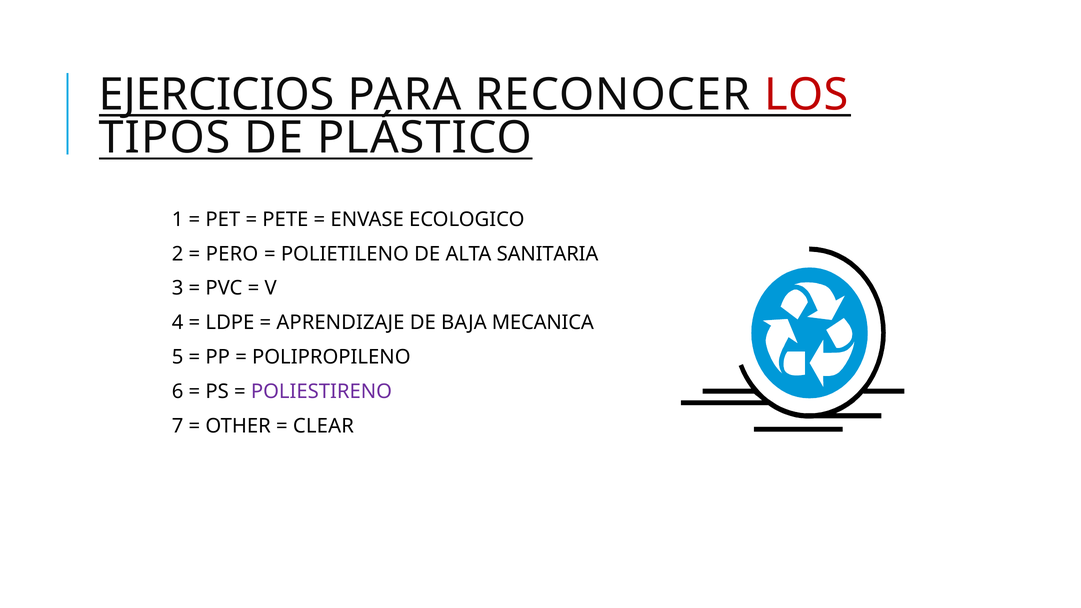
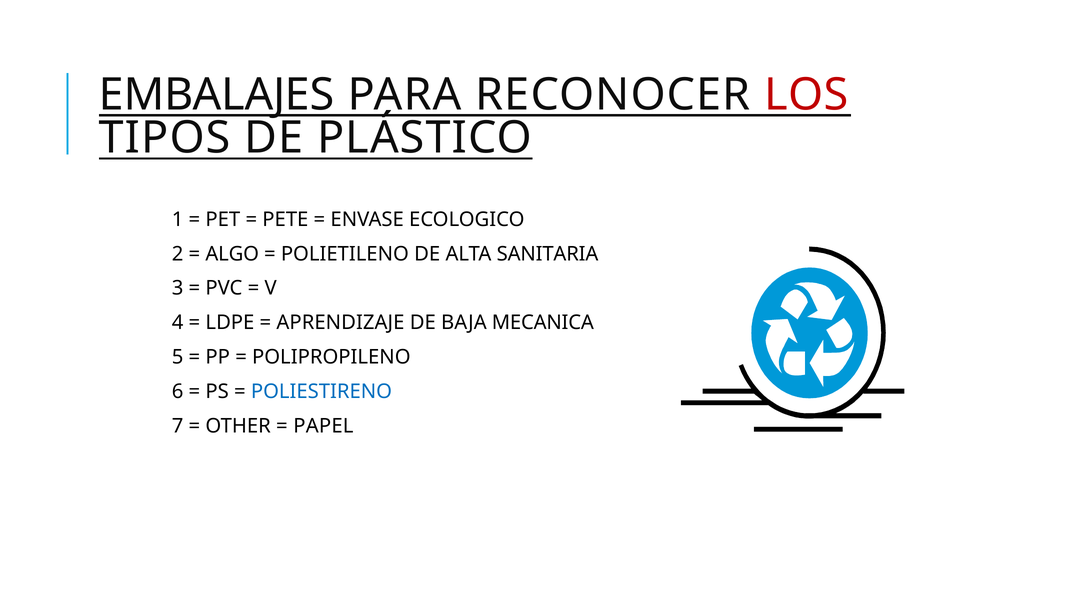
EJERCICIOS: EJERCICIOS -> EMBALAJES
PERO: PERO -> ALGO
POLIESTIRENO colour: purple -> blue
CLEAR: CLEAR -> PAPEL
